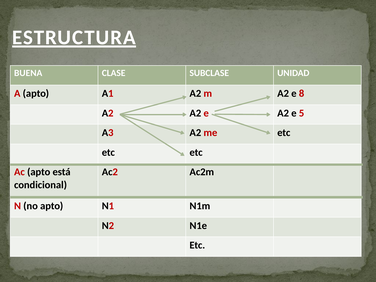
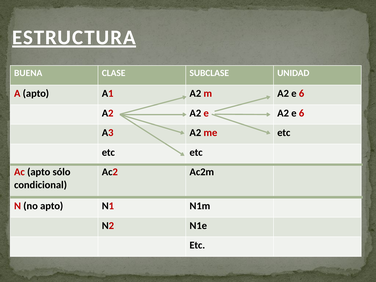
m A2 e 8: 8 -> 6
e A2 e 5: 5 -> 6
está: está -> sólo
